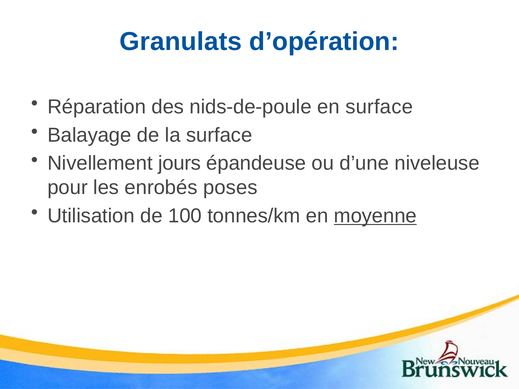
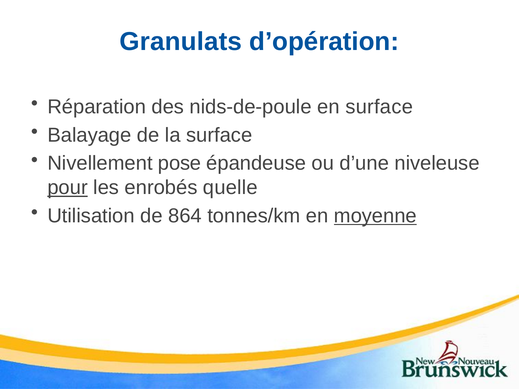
jours: jours -> pose
pour underline: none -> present
poses: poses -> quelle
100: 100 -> 864
